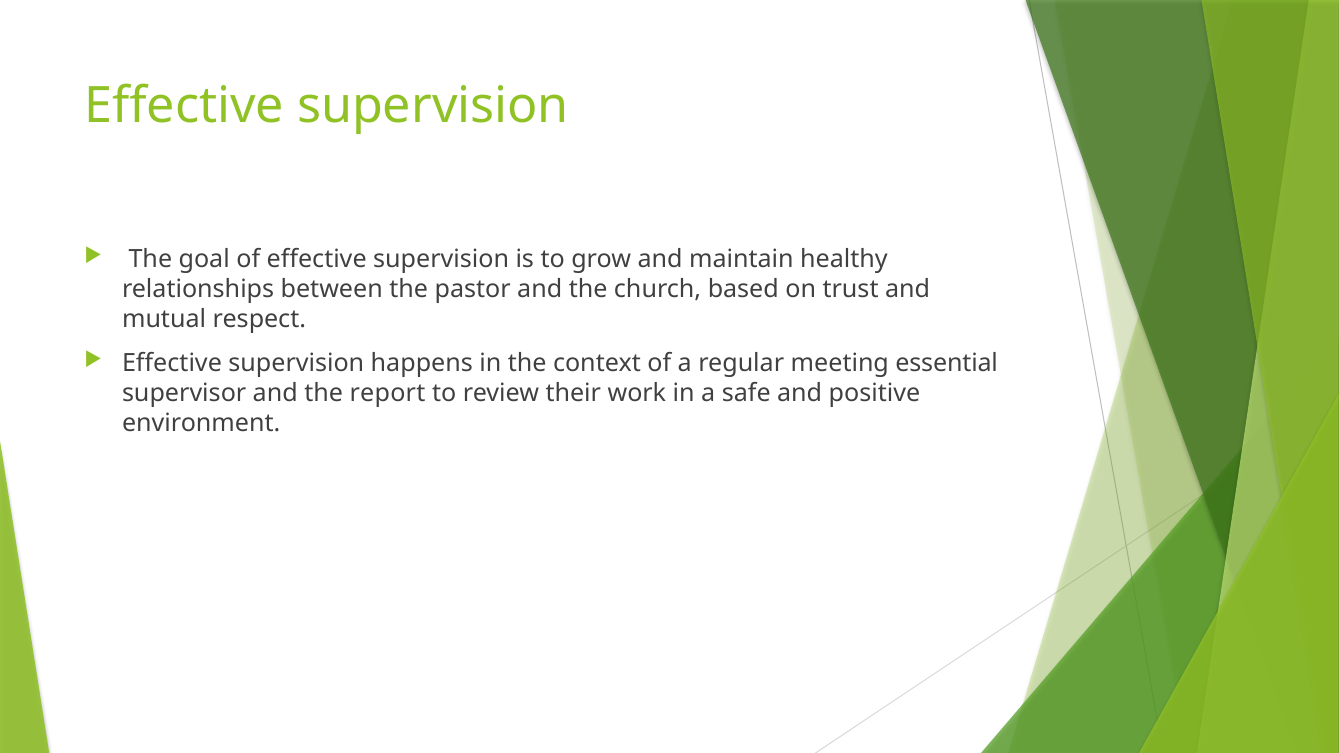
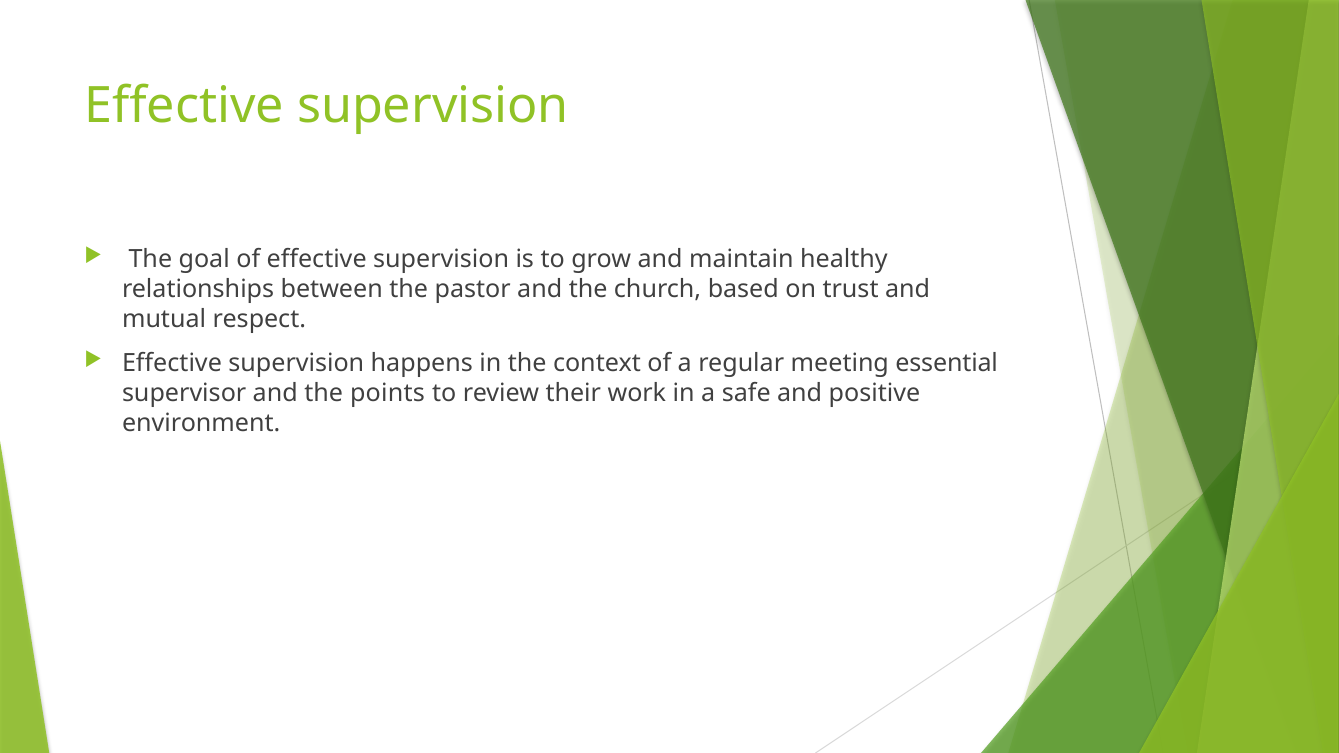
report: report -> points
